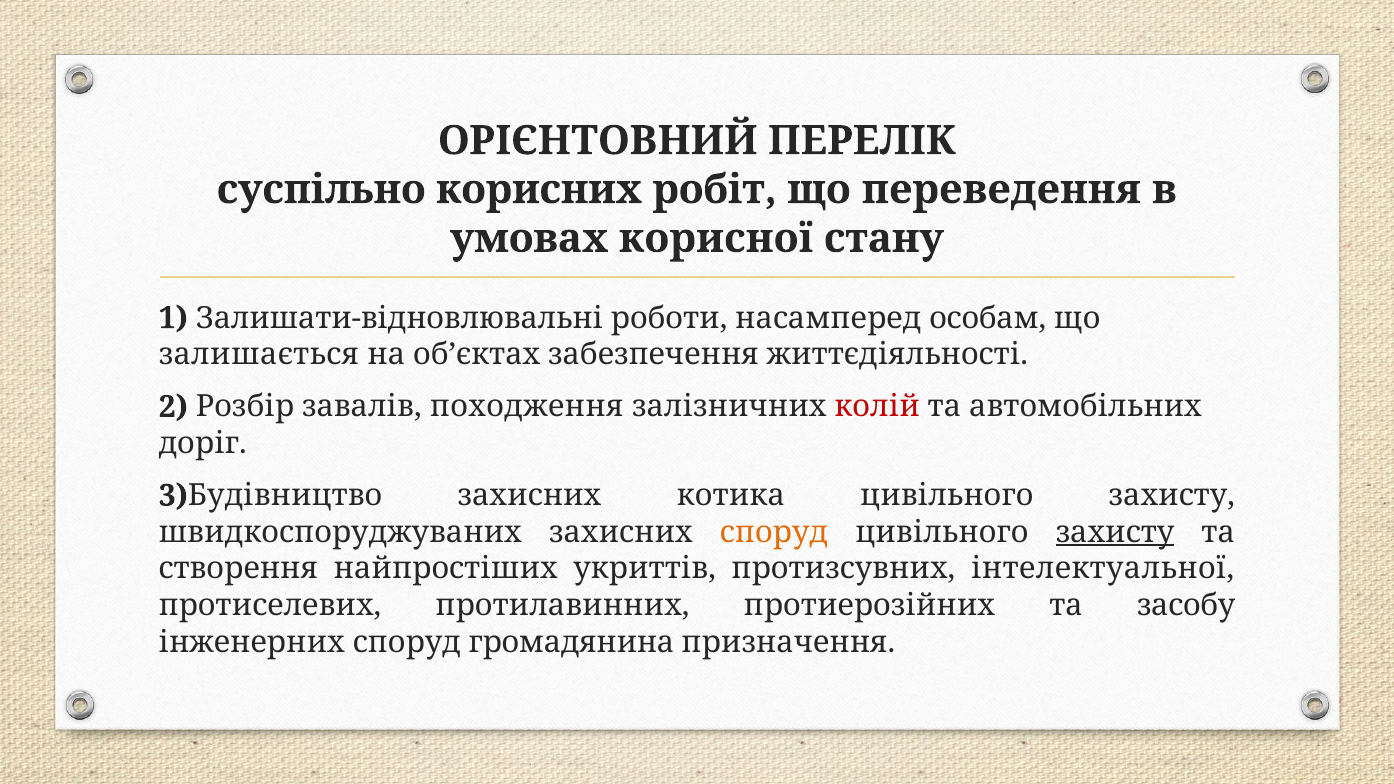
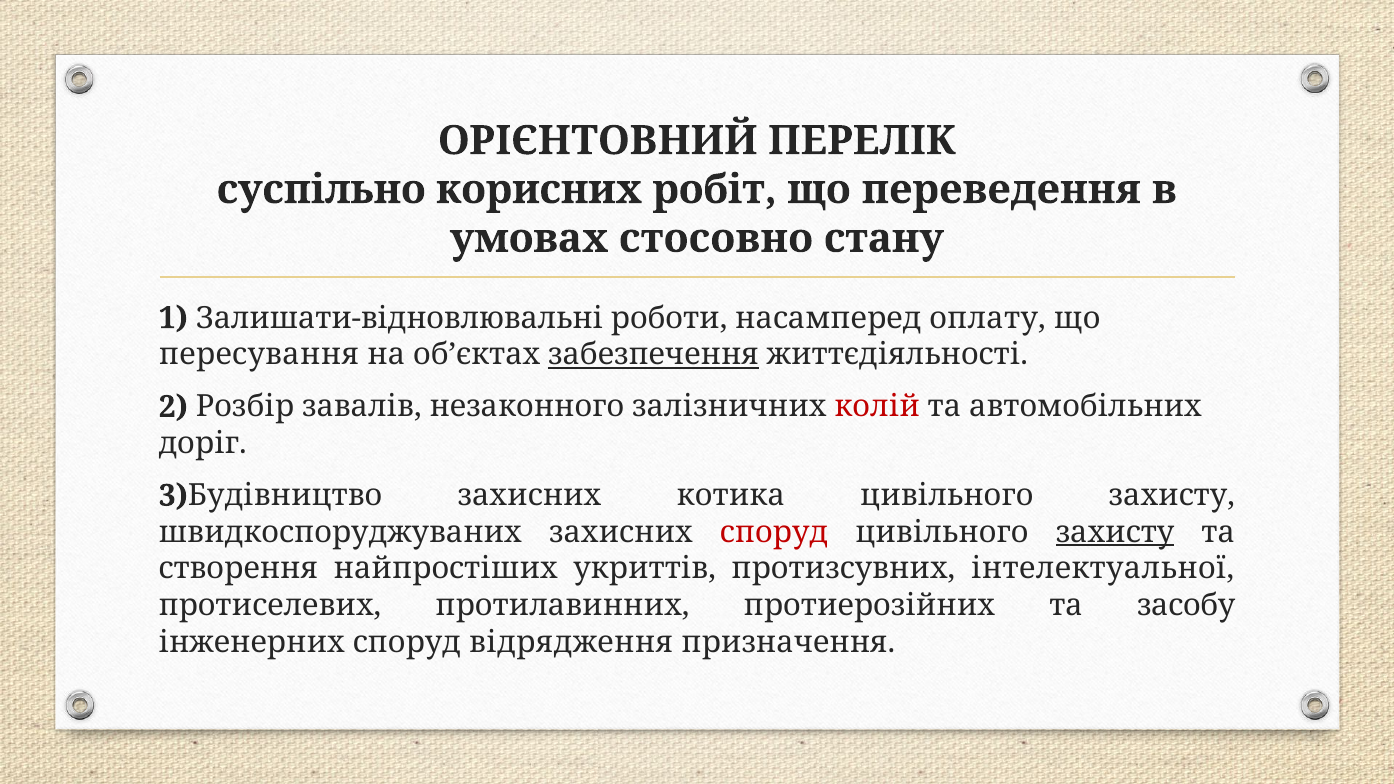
корисної: корисної -> стосовно
особам: особам -> оплату
залишається: залишається -> пересування
забезпечення underline: none -> present
походження: походження -> незаконного
споруд at (774, 532) colour: orange -> red
громадянина: громадянина -> відрядження
